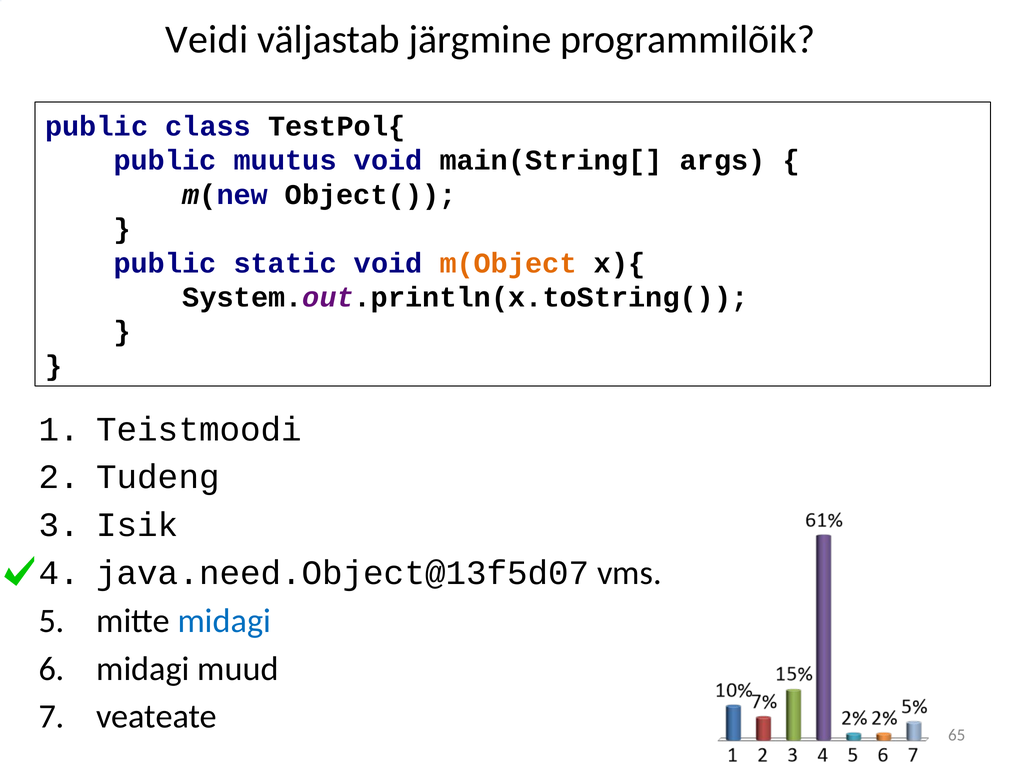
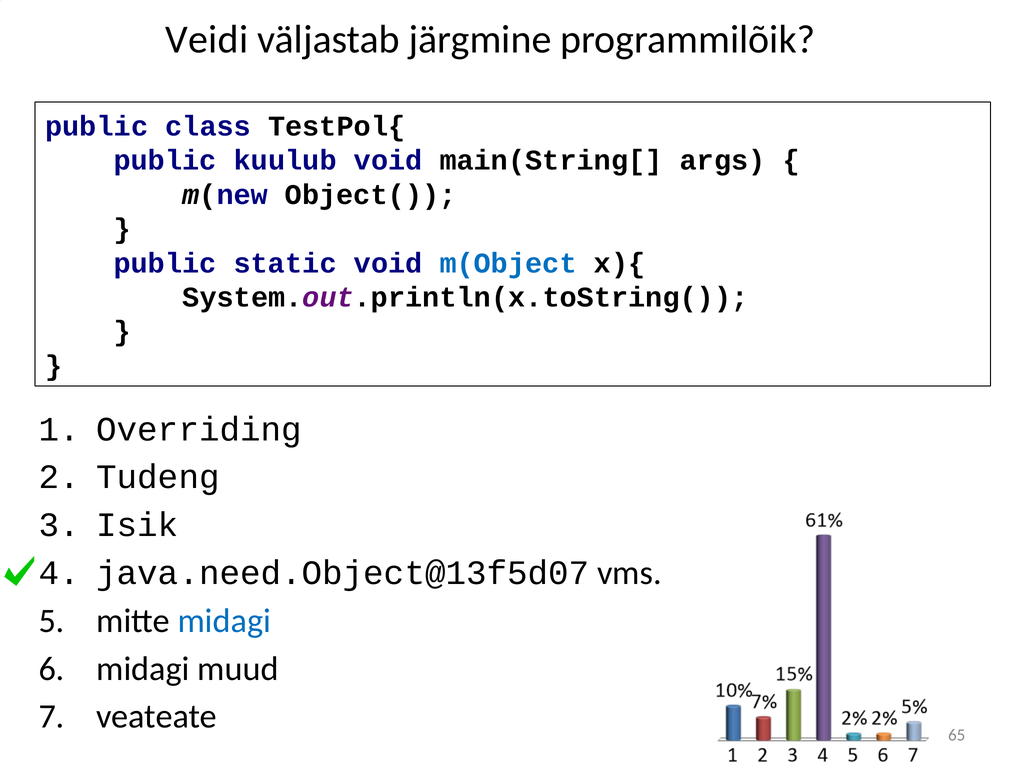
muutus: muutus -> kuulub
m(Object colour: orange -> blue
Teistmoodi: Teistmoodi -> Overriding
